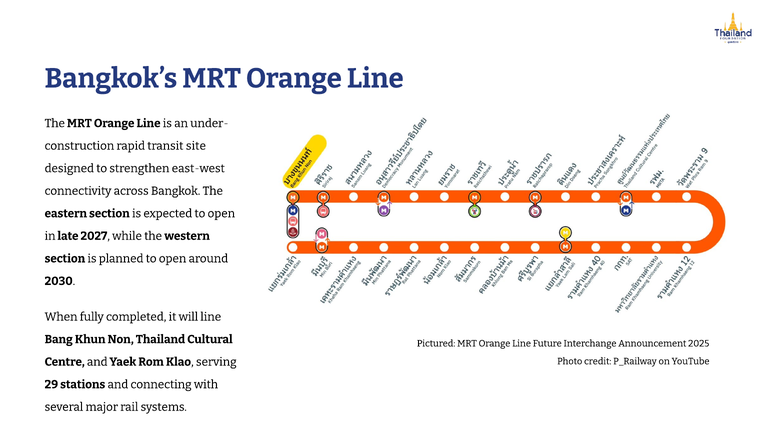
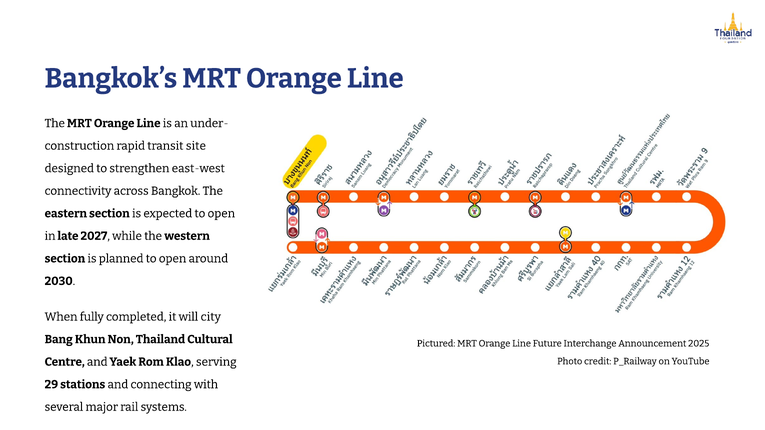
will line: line -> city
